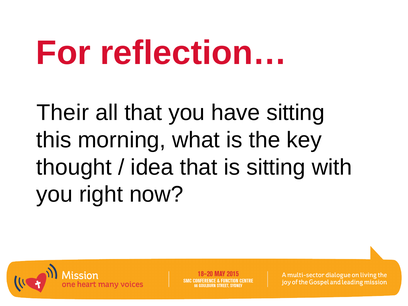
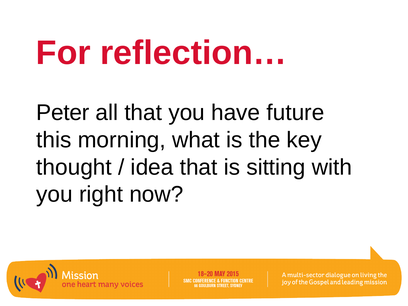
Their: Their -> Peter
have sitting: sitting -> future
